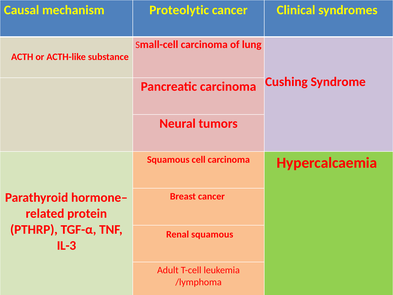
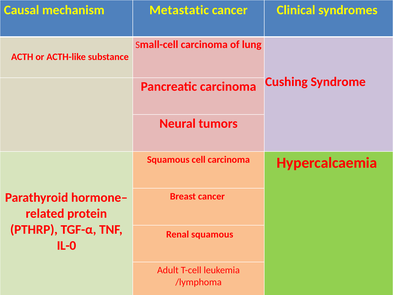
Proteolytic: Proteolytic -> Metastatic
IL-3: IL-3 -> IL-0
